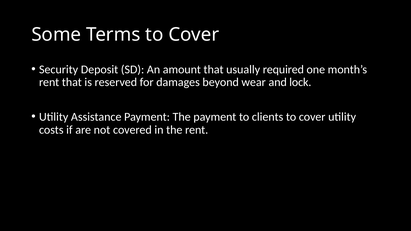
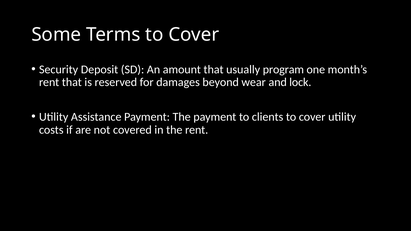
required: required -> program
